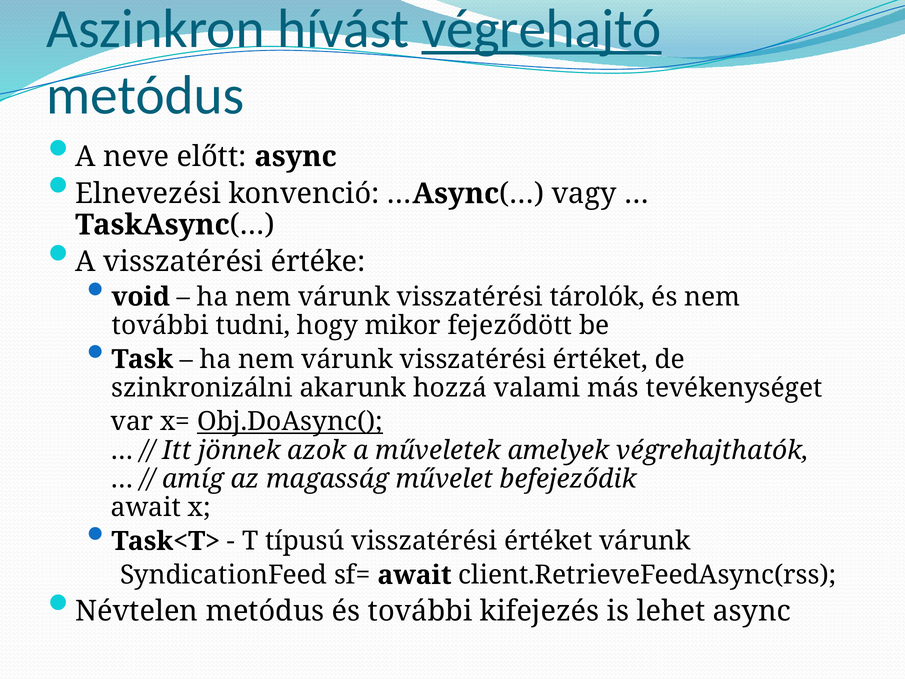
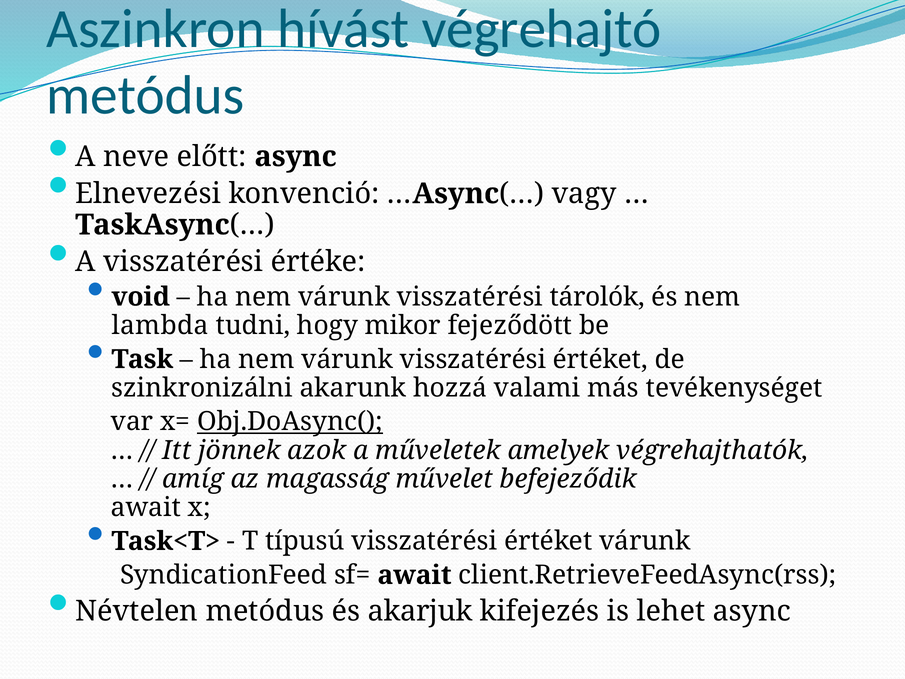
végrehajtó underline: present -> none
további at (160, 325): további -> lambda
és további: további -> akarjuk
